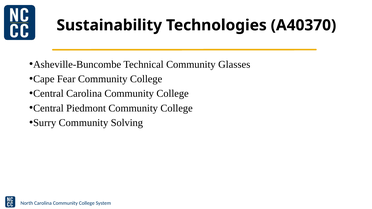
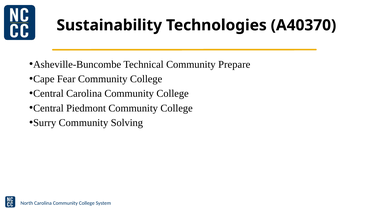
Glasses: Glasses -> Prepare
